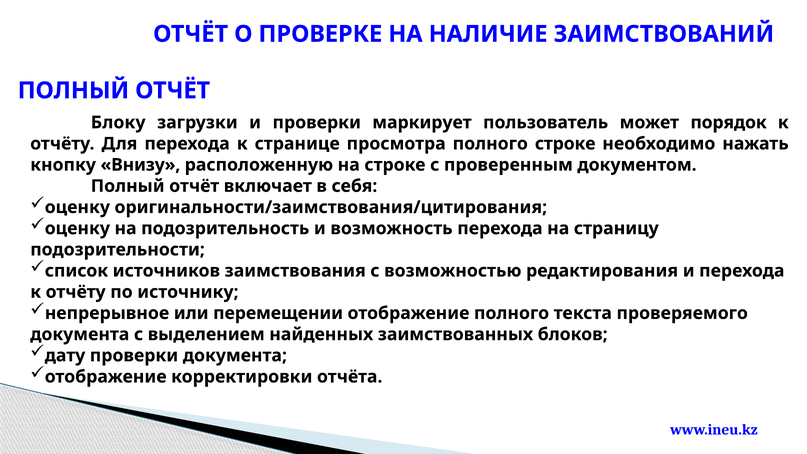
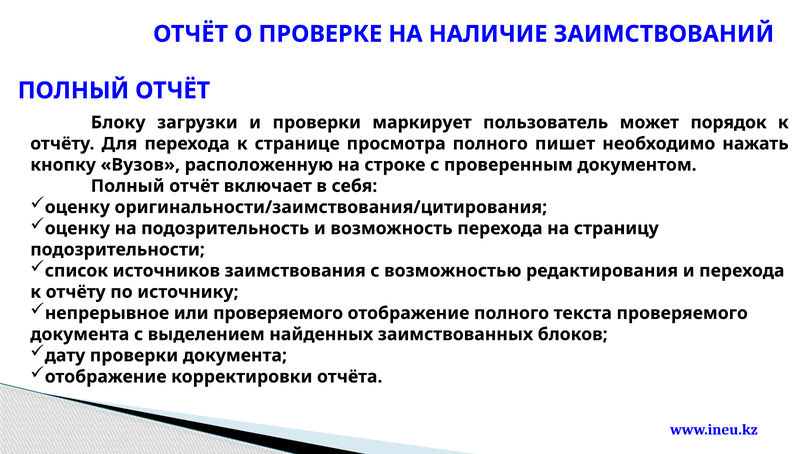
полного строке: строке -> пишет
Внизу: Внизу -> Вузов
или перемещении: перемещении -> проверяемого
